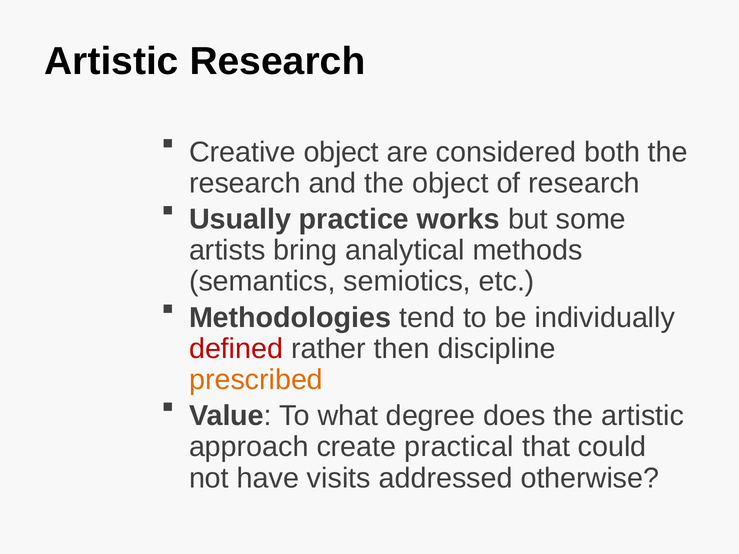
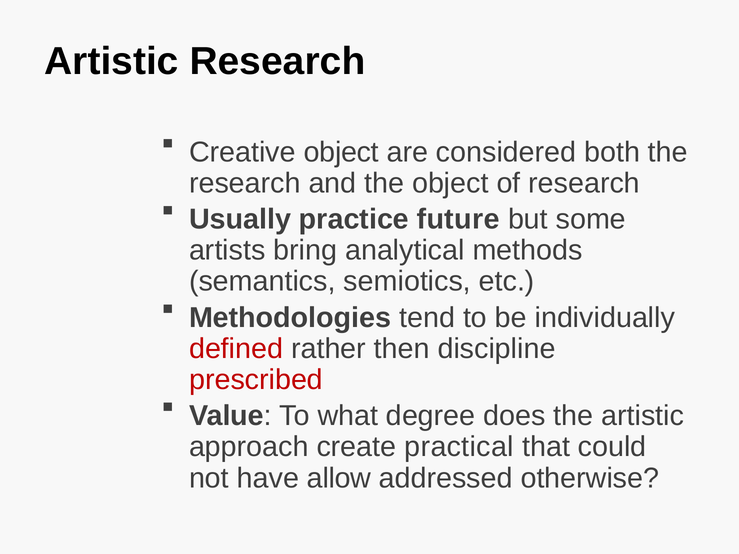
works: works -> future
prescribed colour: orange -> red
visits: visits -> allow
